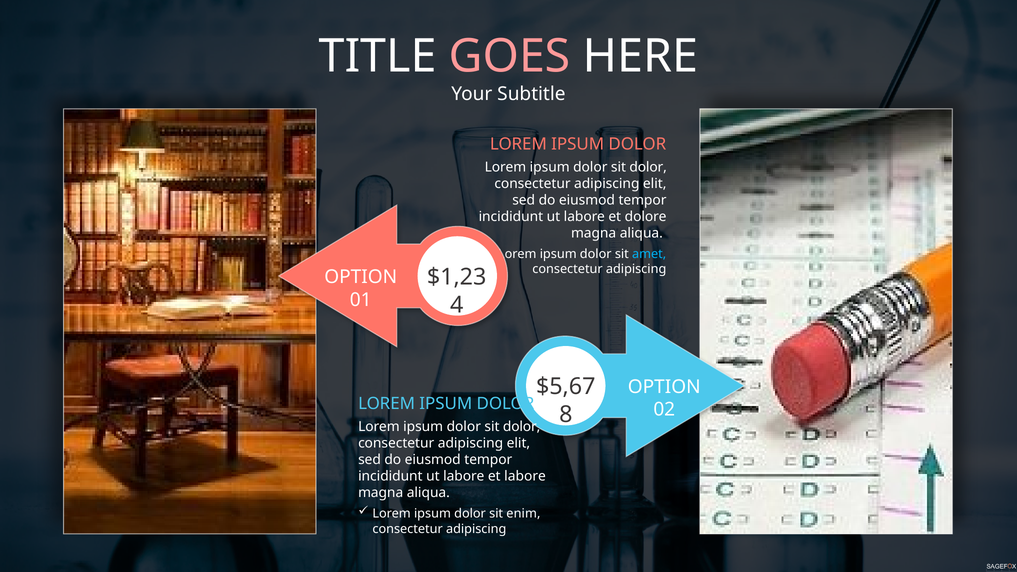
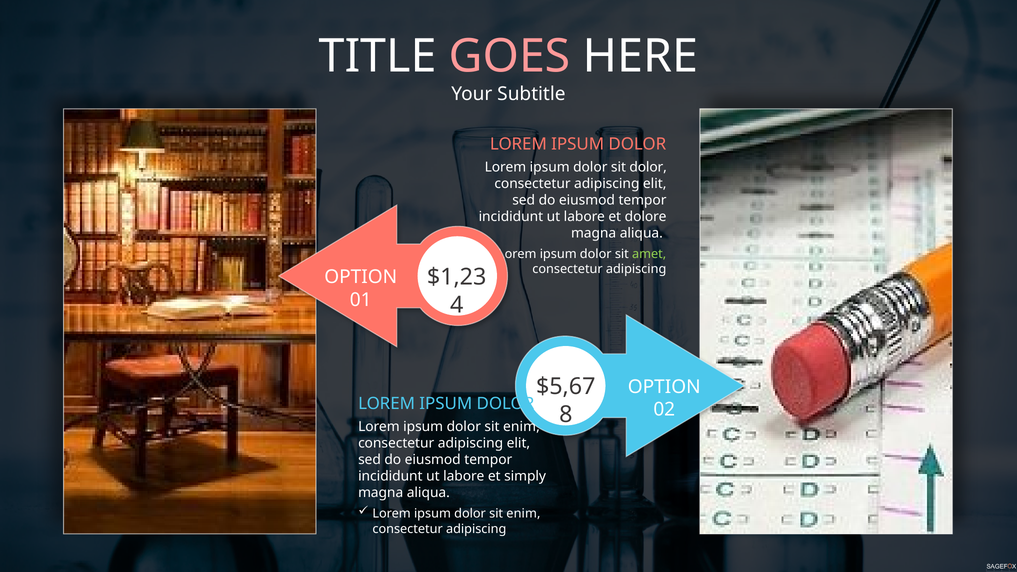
amet colour: light blue -> light green
dolor at (522, 427): dolor -> enim
et labore: labore -> simply
